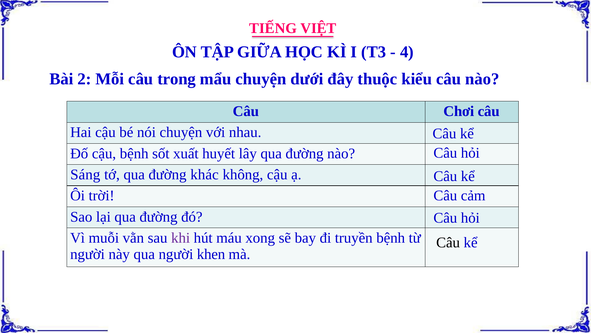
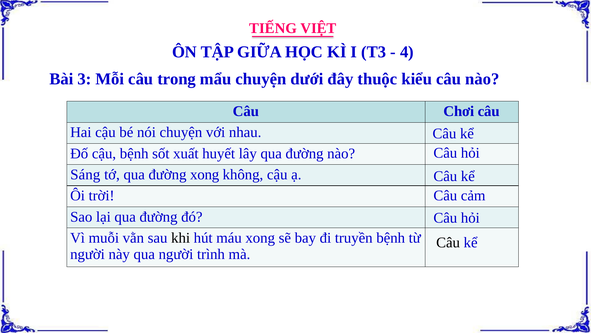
2: 2 -> 3
đường khác: khác -> xong
khi colour: purple -> black
khen: khen -> trình
